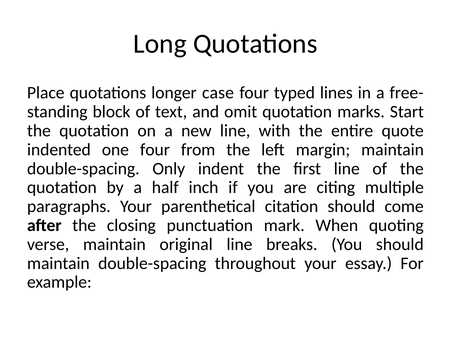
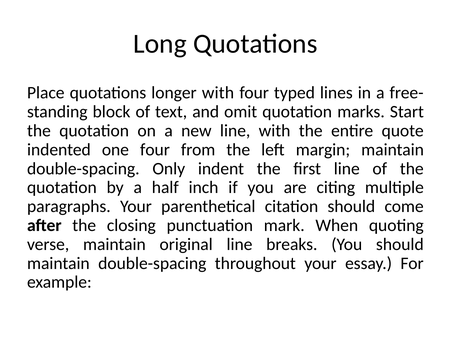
longer case: case -> with
